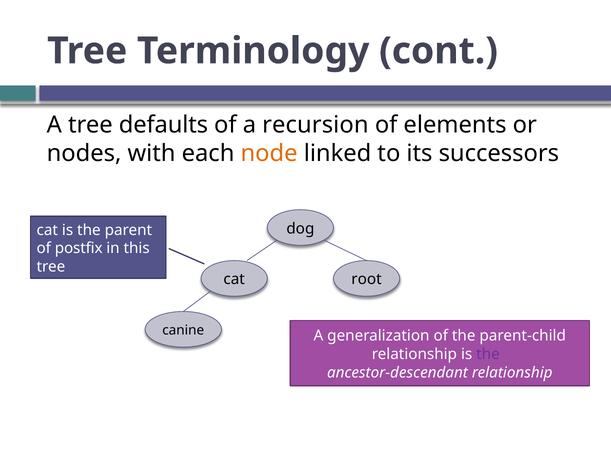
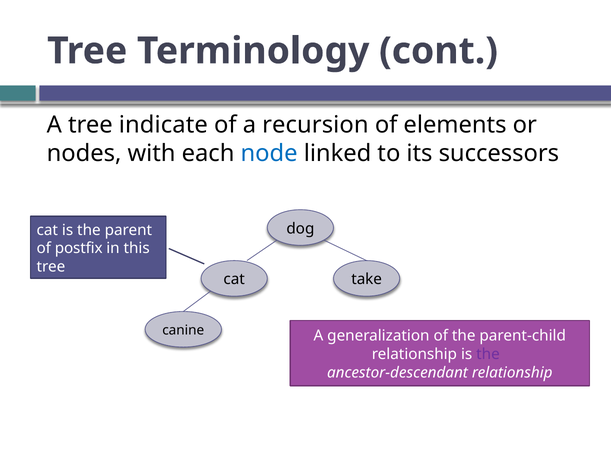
defaults: defaults -> indicate
node colour: orange -> blue
root: root -> take
